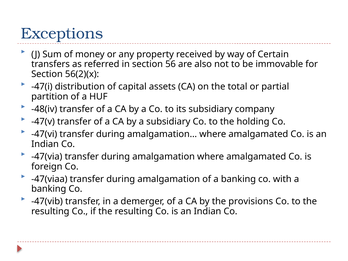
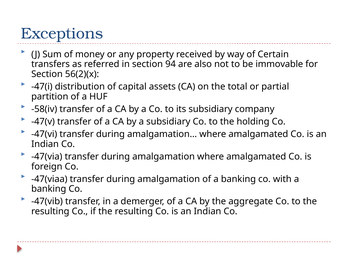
56: 56 -> 94
-48(iv: -48(iv -> -58(iv
provisions: provisions -> aggregate
